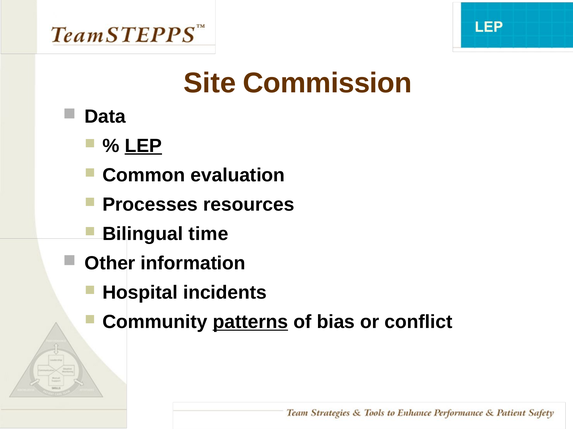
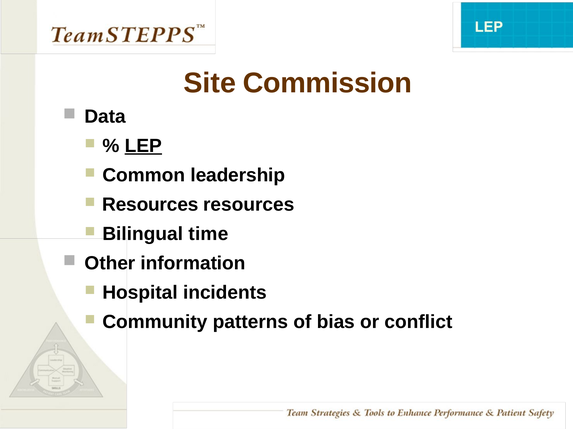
evaluation: evaluation -> leadership
Processes at (150, 205): Processes -> Resources
patterns underline: present -> none
